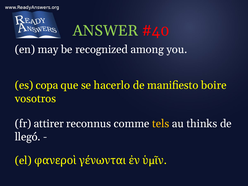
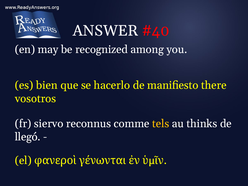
ANSWER colour: light green -> white
copa: copa -> bien
boire: boire -> there
attirer: attirer -> siervo
